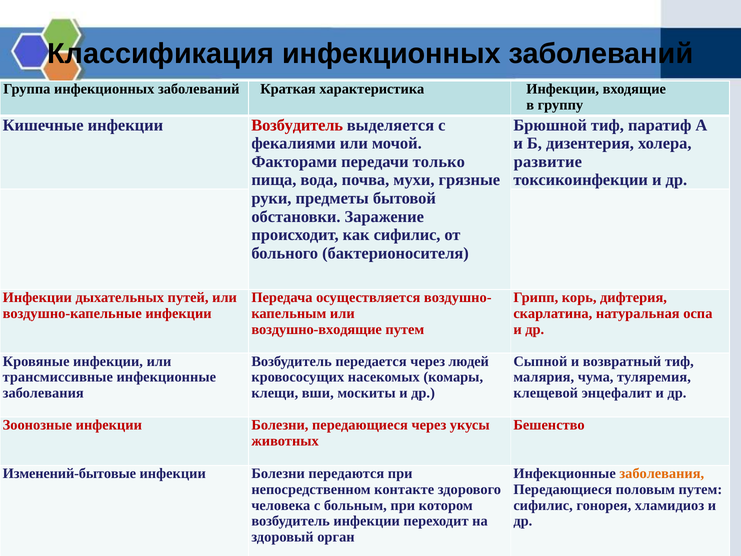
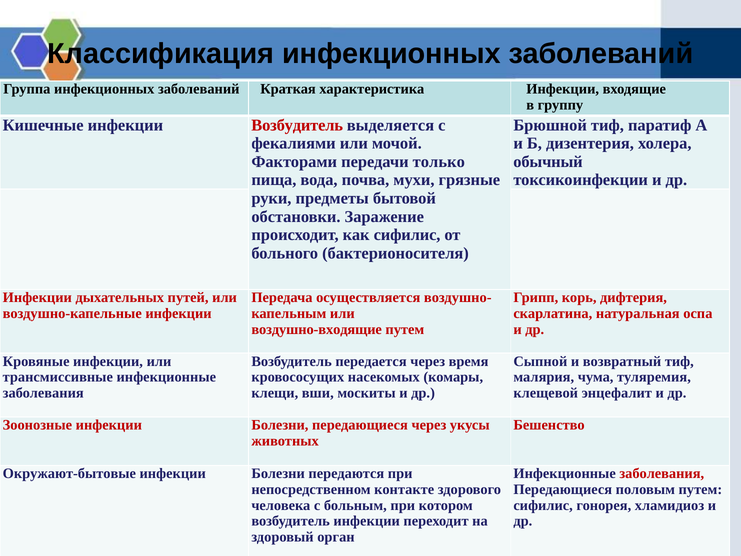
развитие: развитие -> обычный
людей: людей -> время
Изменений-бытовые: Изменений-бытовые -> Окружают-бытовые
заболевания at (662, 473) colour: orange -> red
